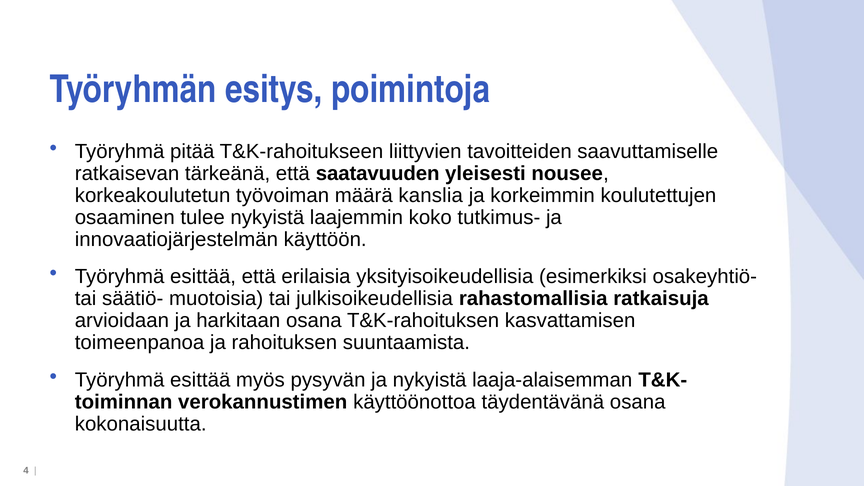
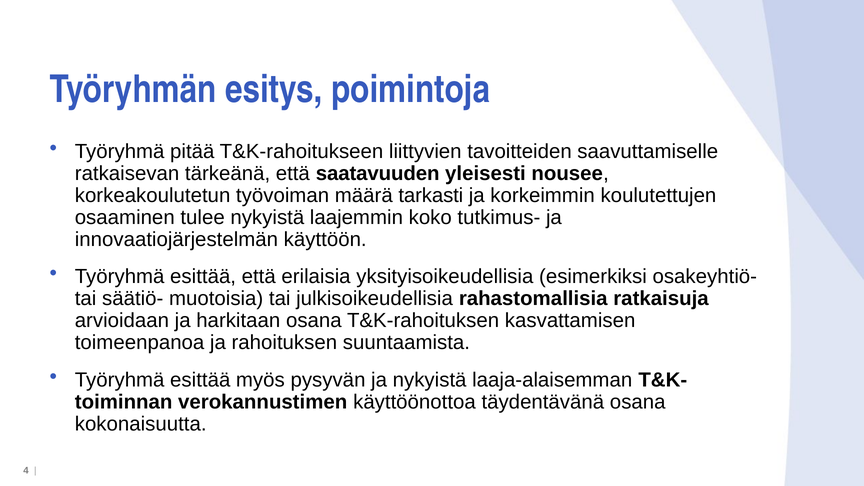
kanslia: kanslia -> tarkasti
